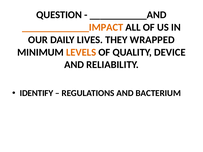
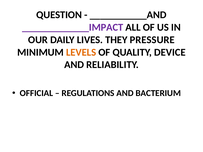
_____________IMPACT colour: orange -> purple
WRAPPED: WRAPPED -> PRESSURE
IDENTIFY: IDENTIFY -> OFFICIAL
